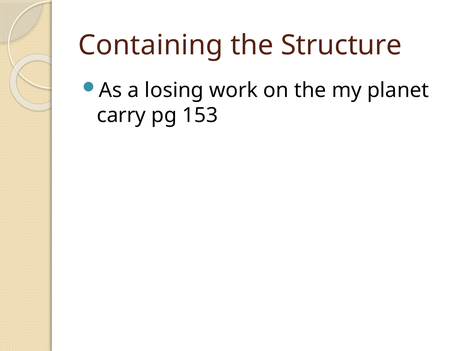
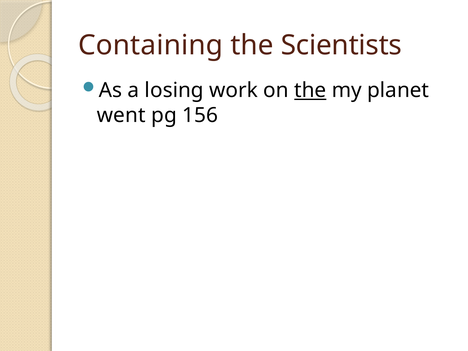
Structure: Structure -> Scientists
the at (310, 90) underline: none -> present
carry: carry -> went
153: 153 -> 156
